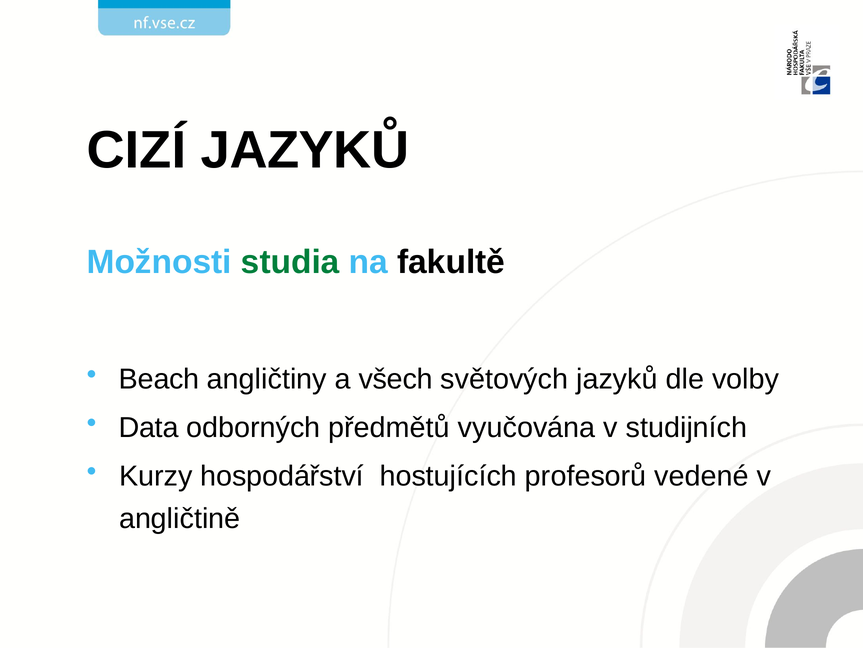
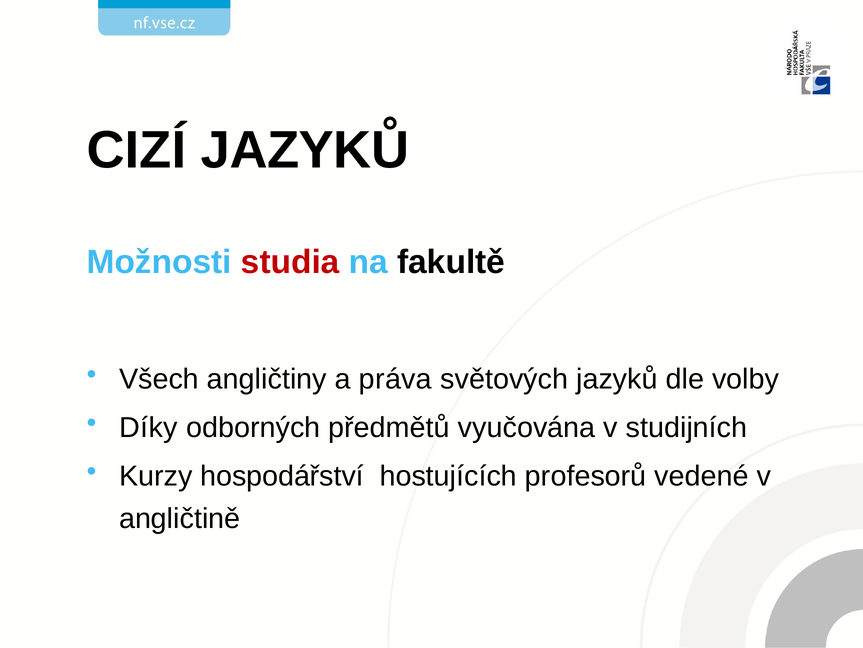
studia colour: green -> red
Beach: Beach -> Všech
všech: všech -> práva
Data: Data -> Díky
